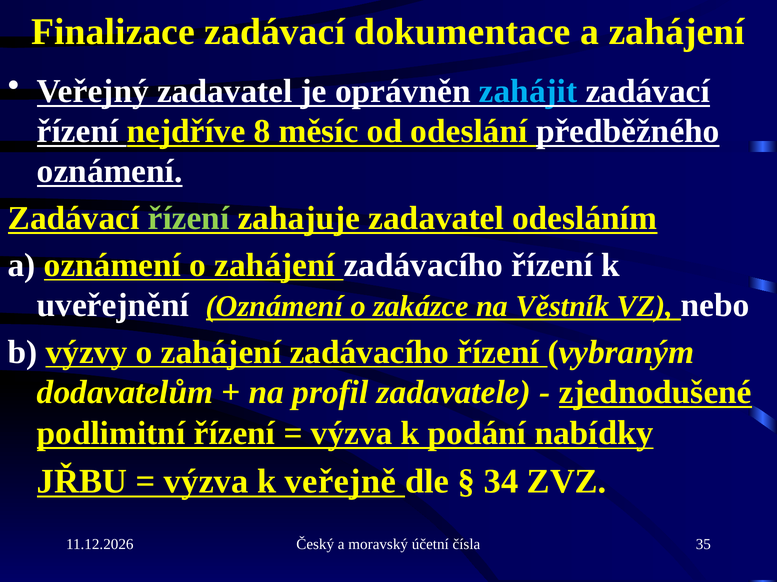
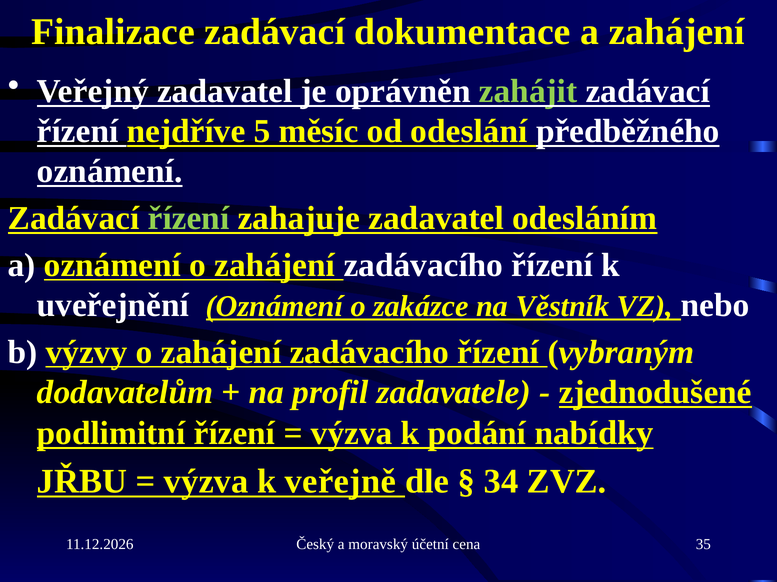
zahájit colour: light blue -> light green
8: 8 -> 5
čísla: čísla -> cena
